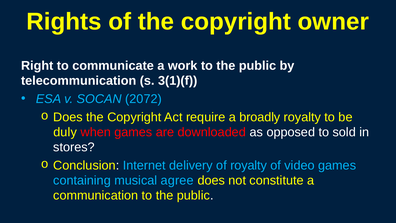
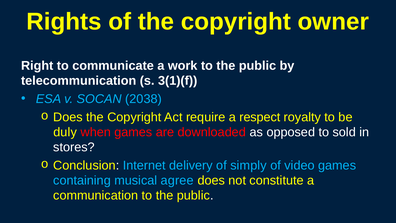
2072: 2072 -> 2038
broadly: broadly -> respect
of royalty: royalty -> simply
